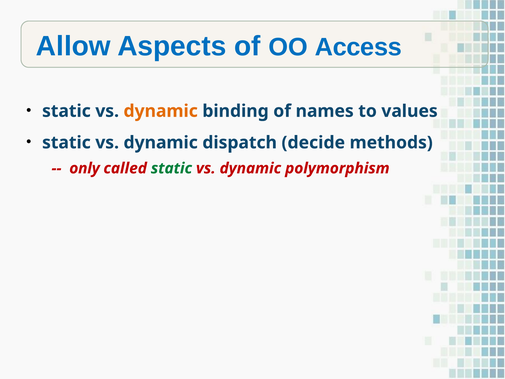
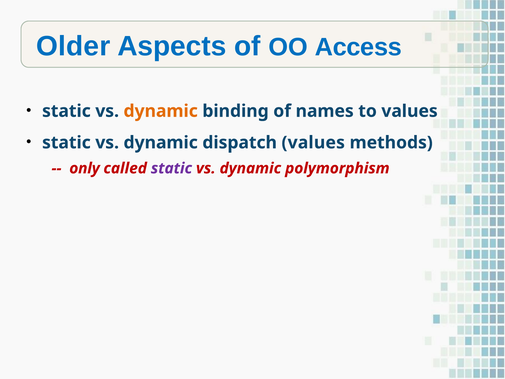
Allow: Allow -> Older
dispatch decide: decide -> values
static at (171, 168) colour: green -> purple
